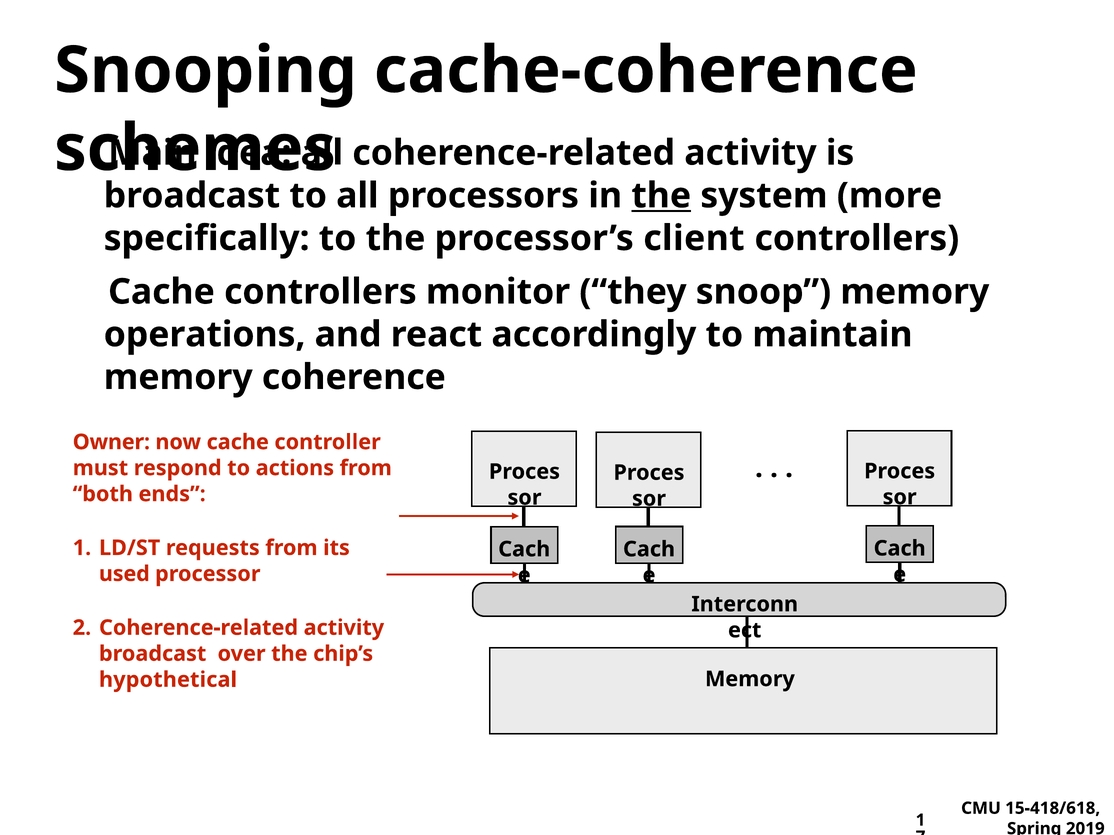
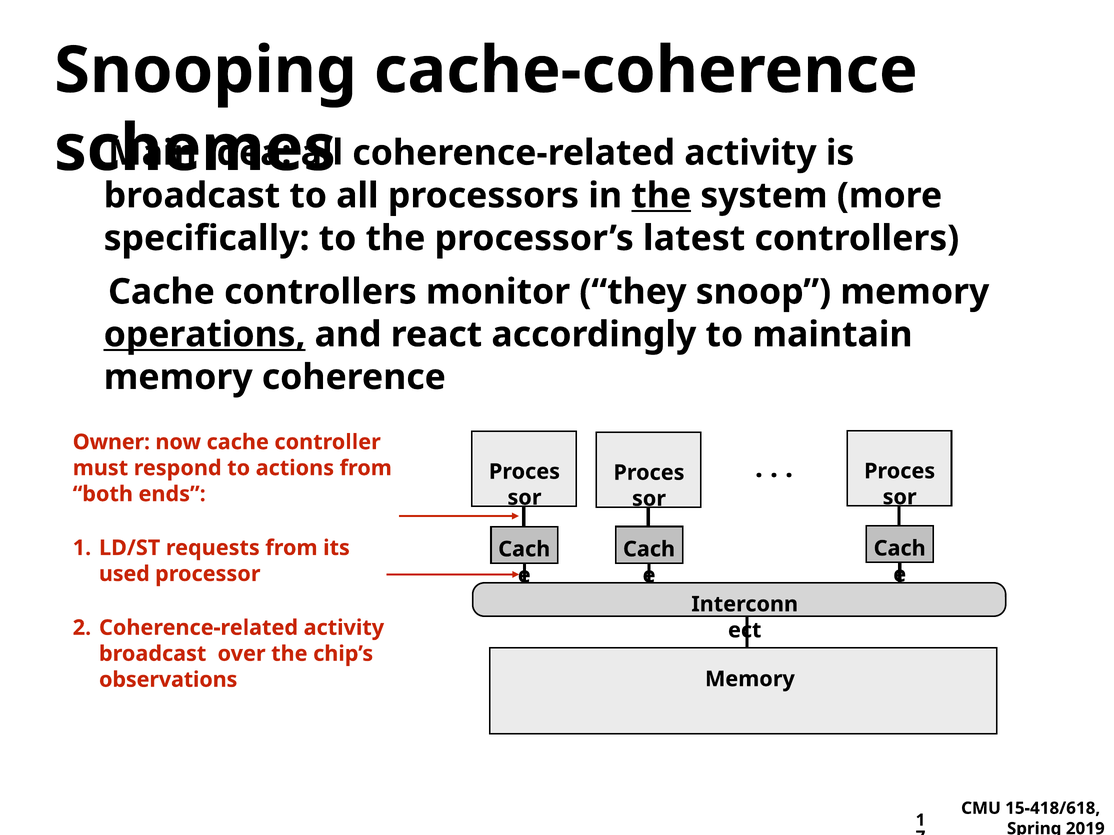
client: client -> latest
operations underline: none -> present
hypothetical: hypothetical -> observations
